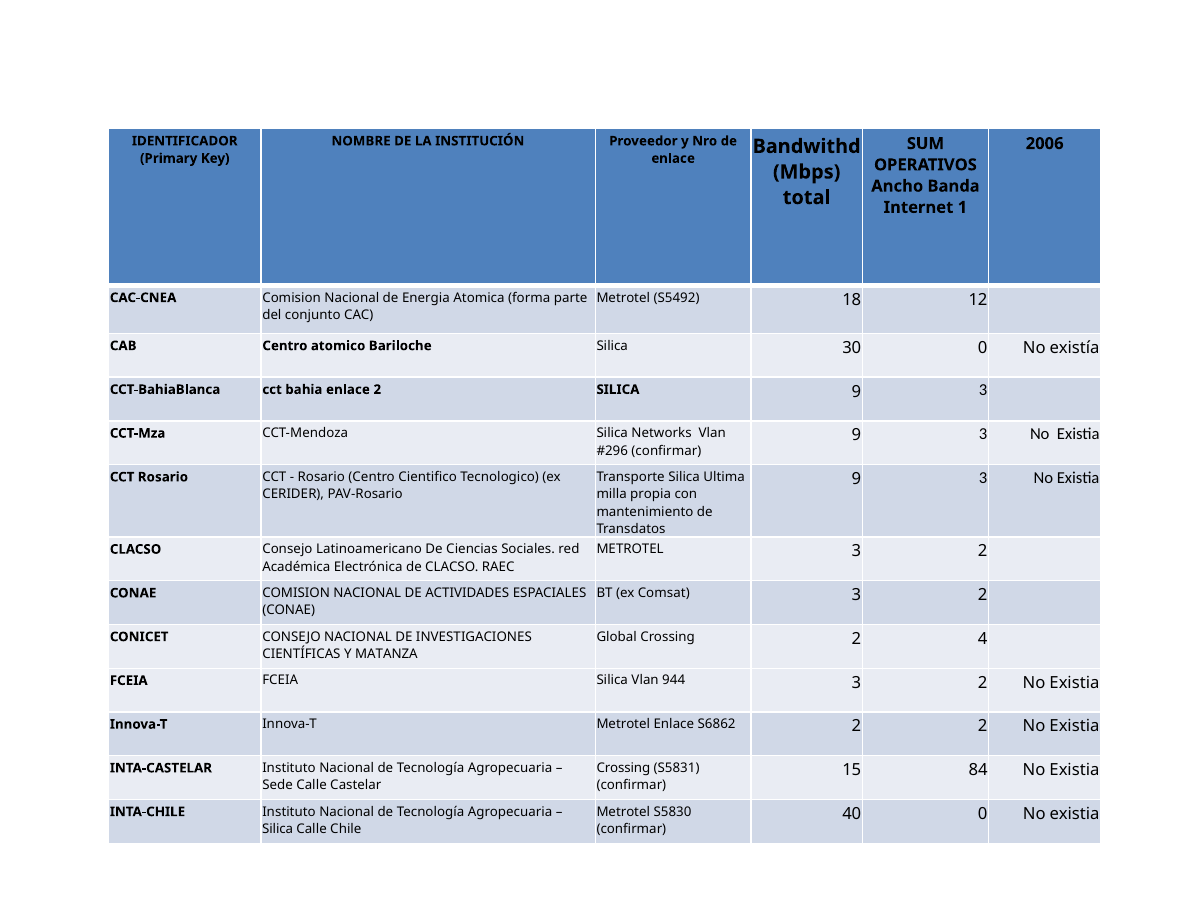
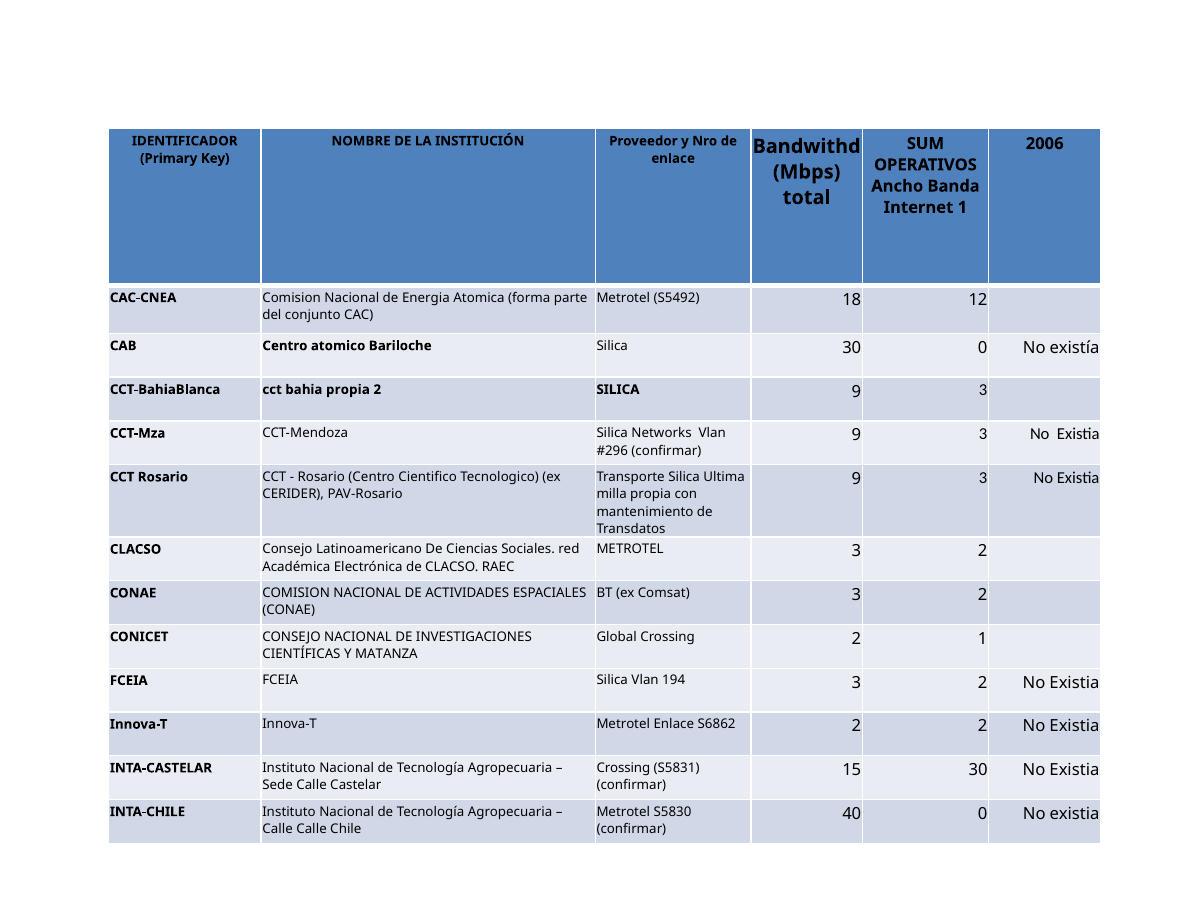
bahia enlace: enlace -> propia
2 4: 4 -> 1
944: 944 -> 194
15 84: 84 -> 30
Silica at (278, 829): Silica -> Calle
